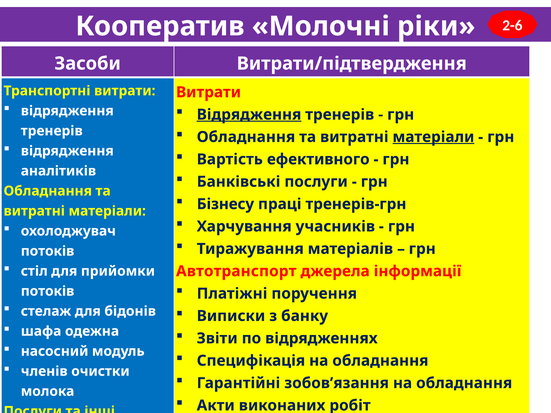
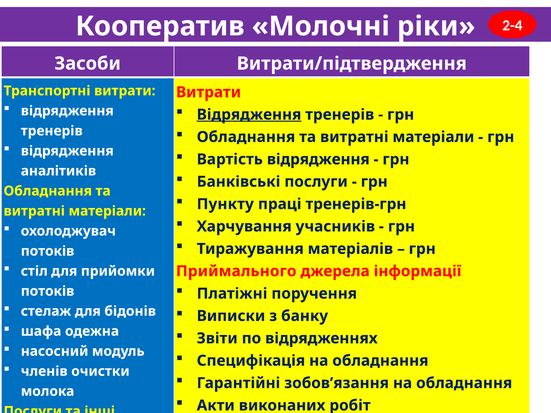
2-6: 2-6 -> 2-4
матеріали at (433, 137) underline: present -> none
Вартість ефективного: ефективного -> відрядження
Бізнесу: Бізнесу -> Пункту
Автотранспорт: Автотранспорт -> Приймального
